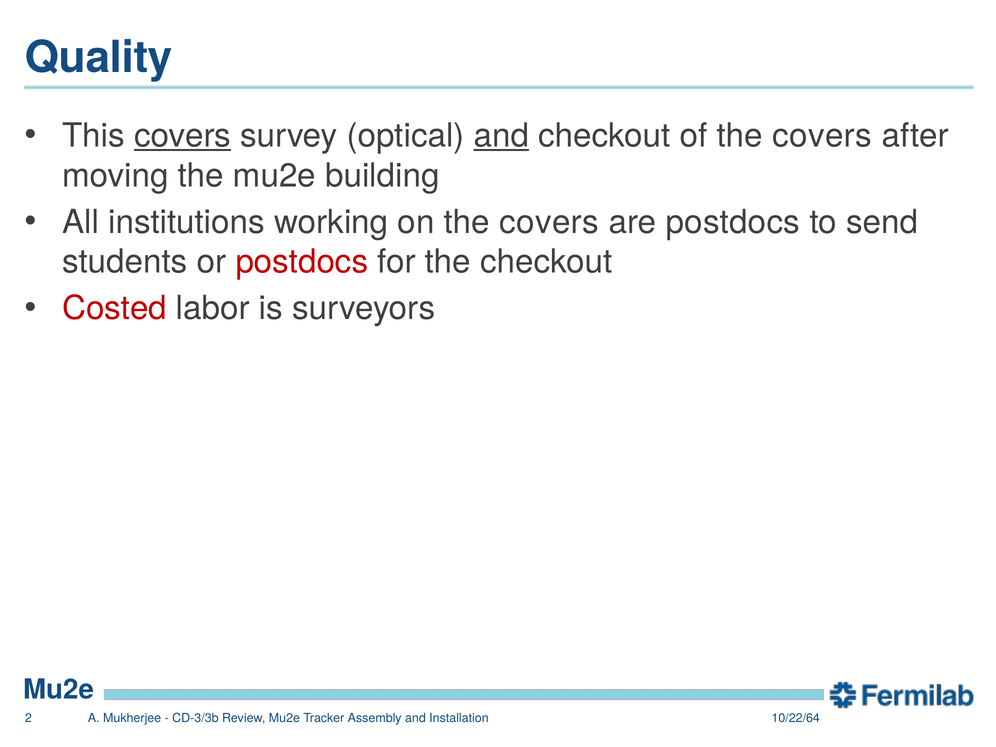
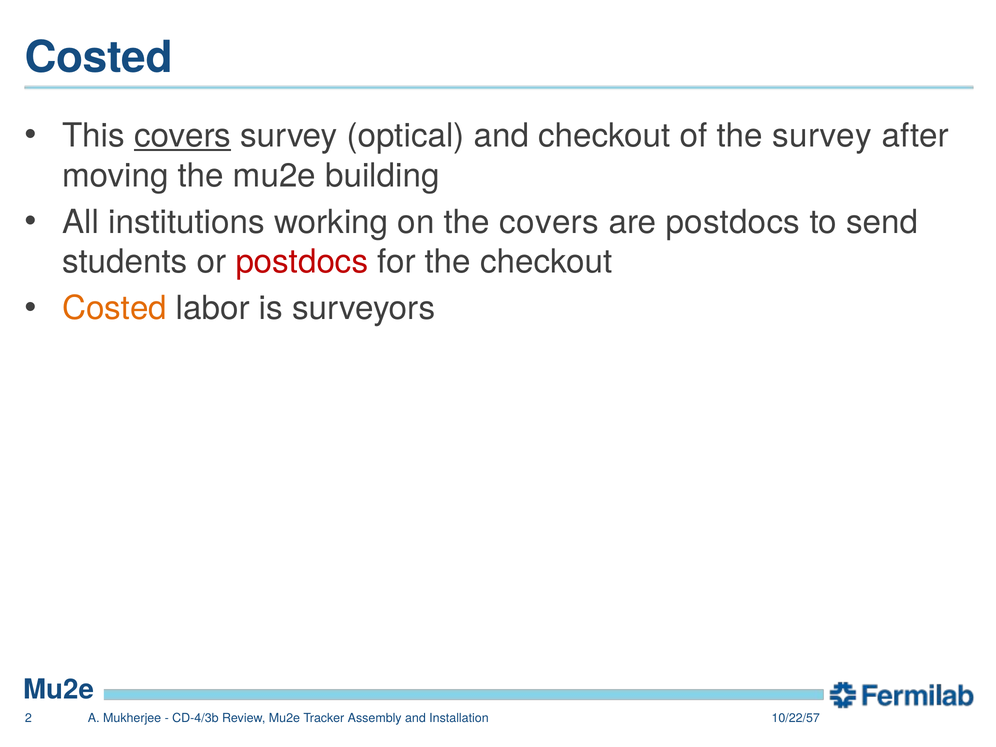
Quality at (99, 58): Quality -> Costed
and at (501, 136) underline: present -> none
of the covers: covers -> survey
Costed at (115, 308) colour: red -> orange
CD-3/3b: CD-3/3b -> CD-4/3b
10/22/64: 10/22/64 -> 10/22/57
